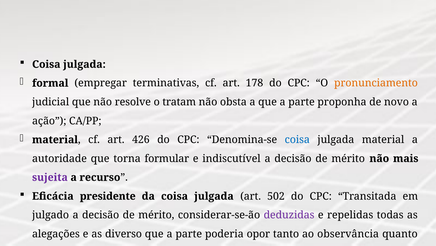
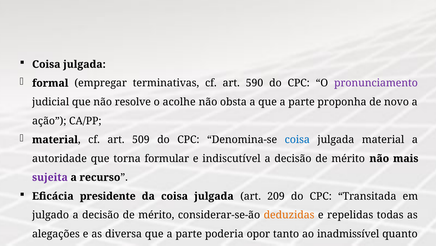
178: 178 -> 590
pronunciamento colour: orange -> purple
tratam: tratam -> acolhe
426: 426 -> 509
502: 502 -> 209
deduzidas colour: purple -> orange
diverso: diverso -> diversa
observância: observância -> inadmissível
